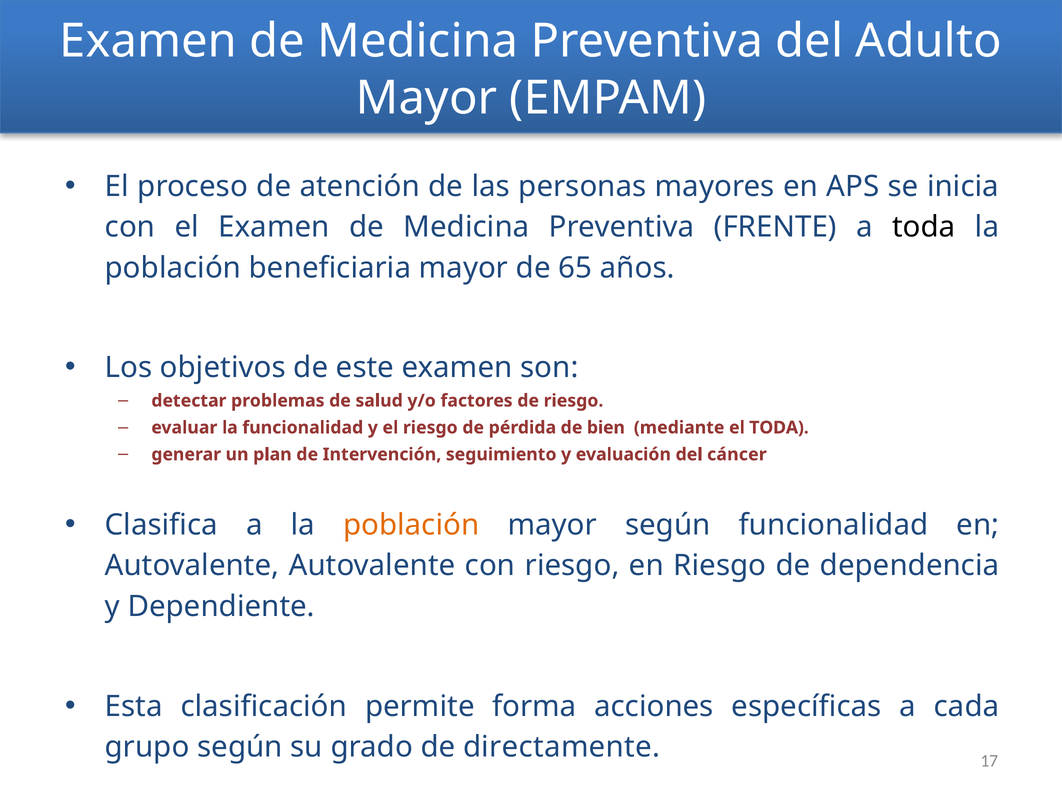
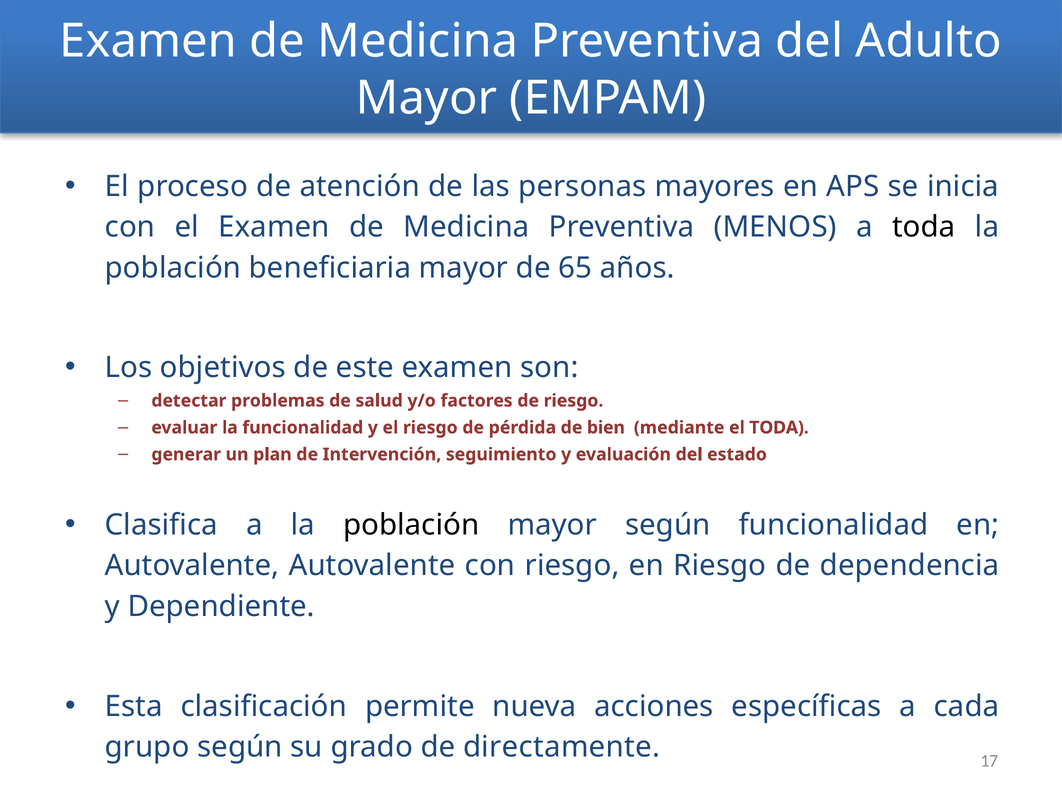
FRENTE: FRENTE -> MENOS
cáncer: cáncer -> estado
población at (411, 525) colour: orange -> black
forma: forma -> nueva
